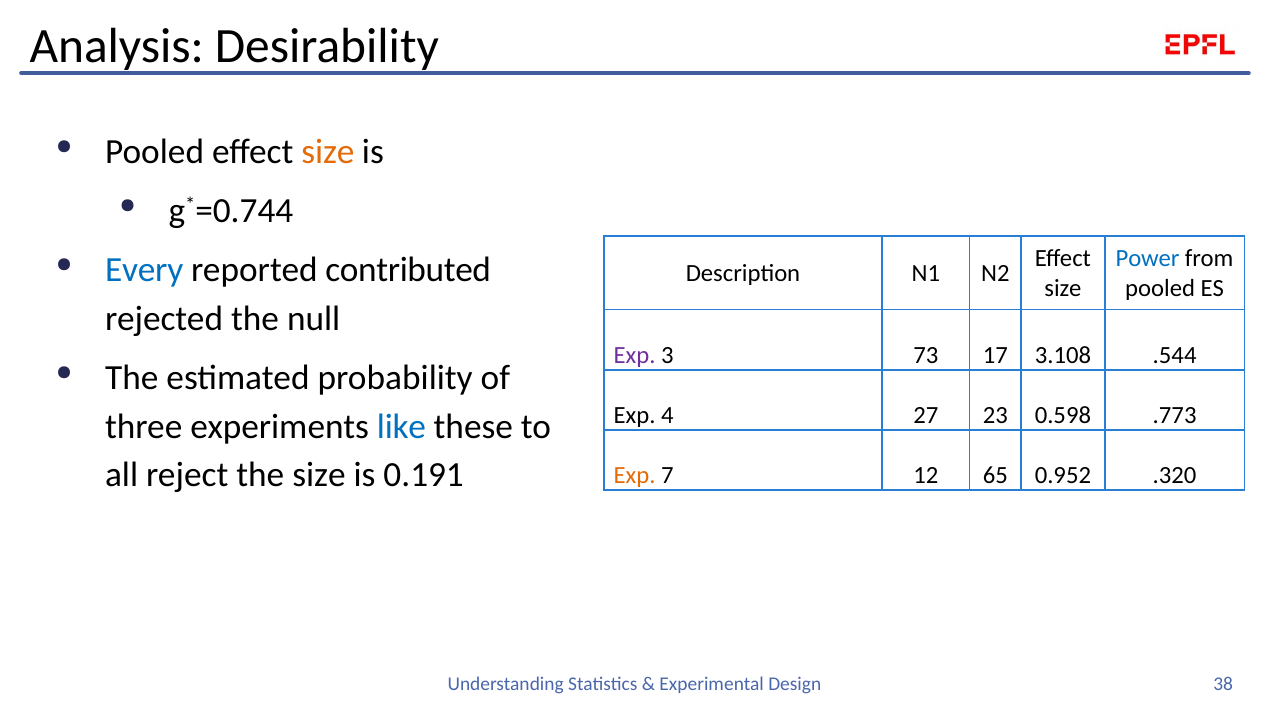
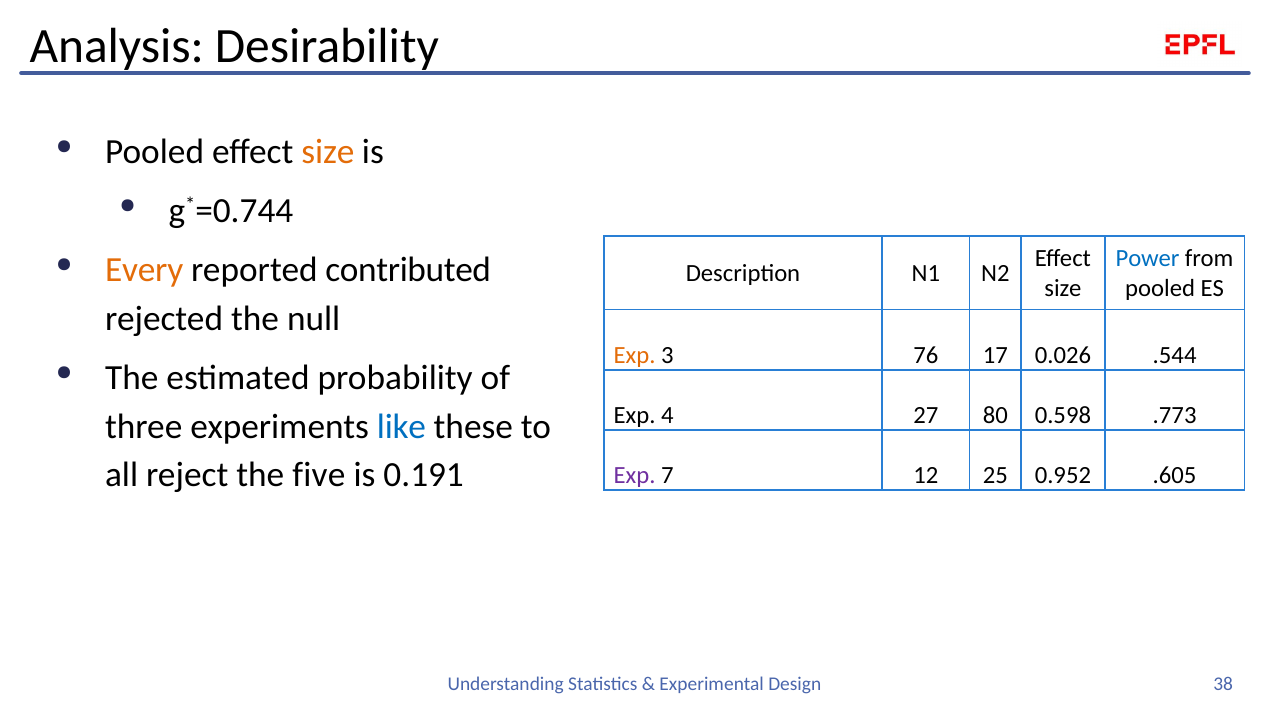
Every colour: blue -> orange
Exp at (635, 355) colour: purple -> orange
73: 73 -> 76
3.108: 3.108 -> 0.026
23: 23 -> 80
the size: size -> five
Exp at (635, 476) colour: orange -> purple
65: 65 -> 25
.320: .320 -> .605
